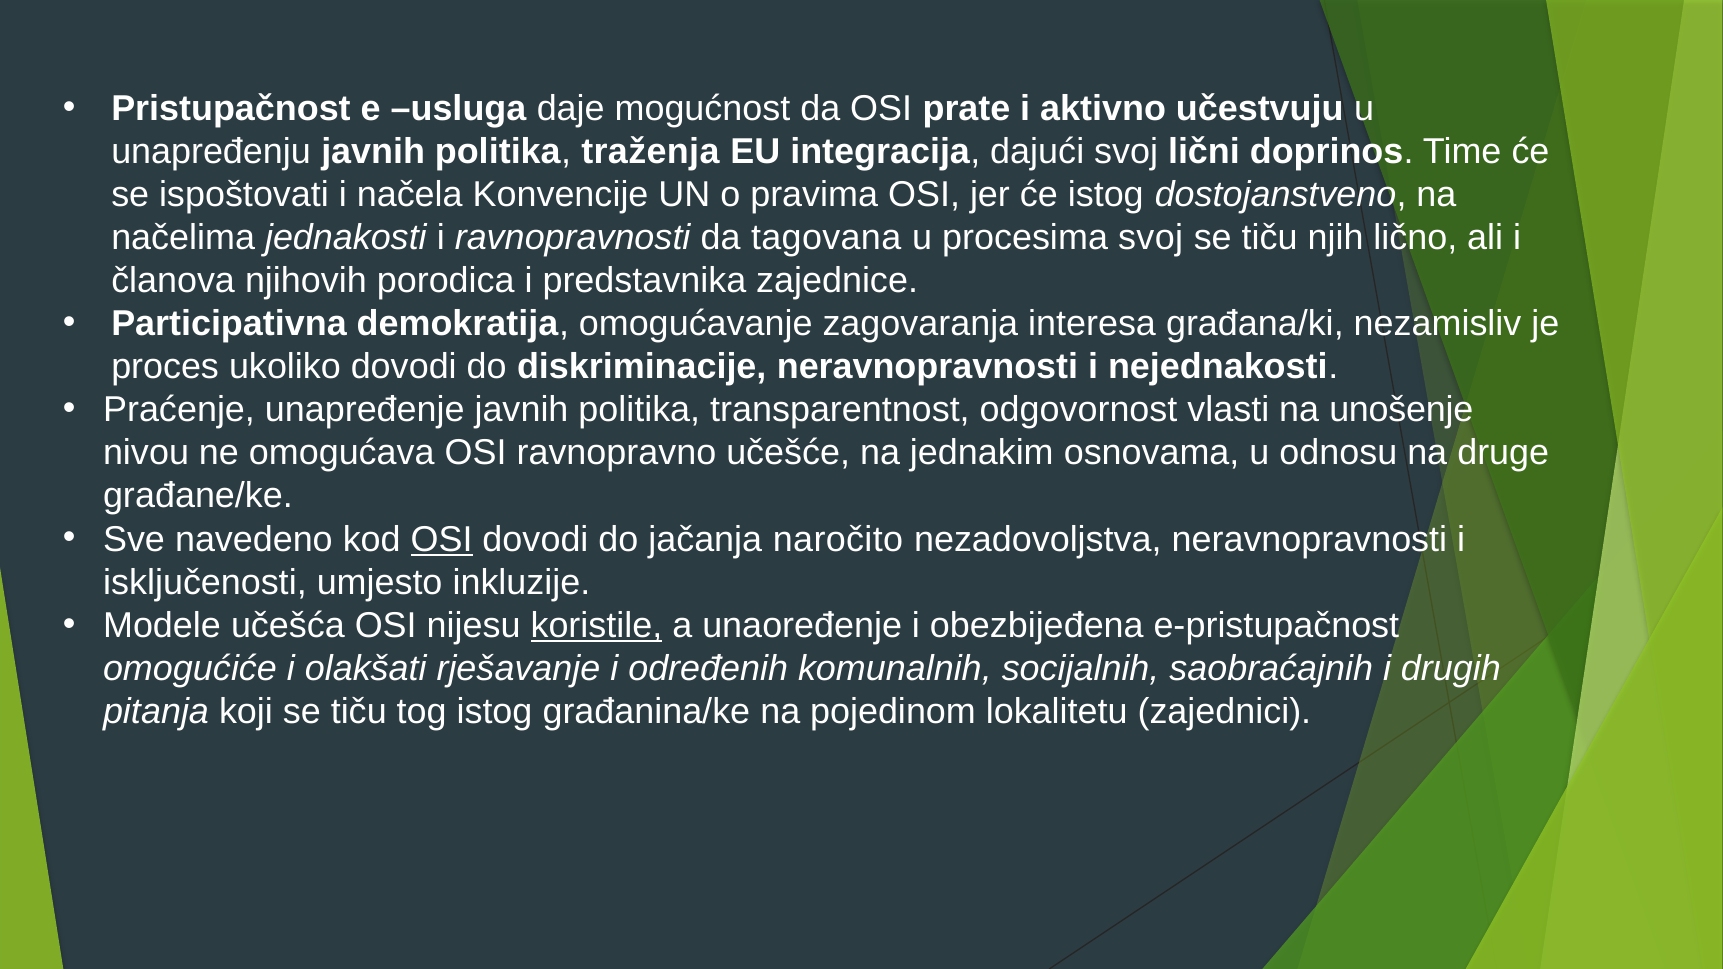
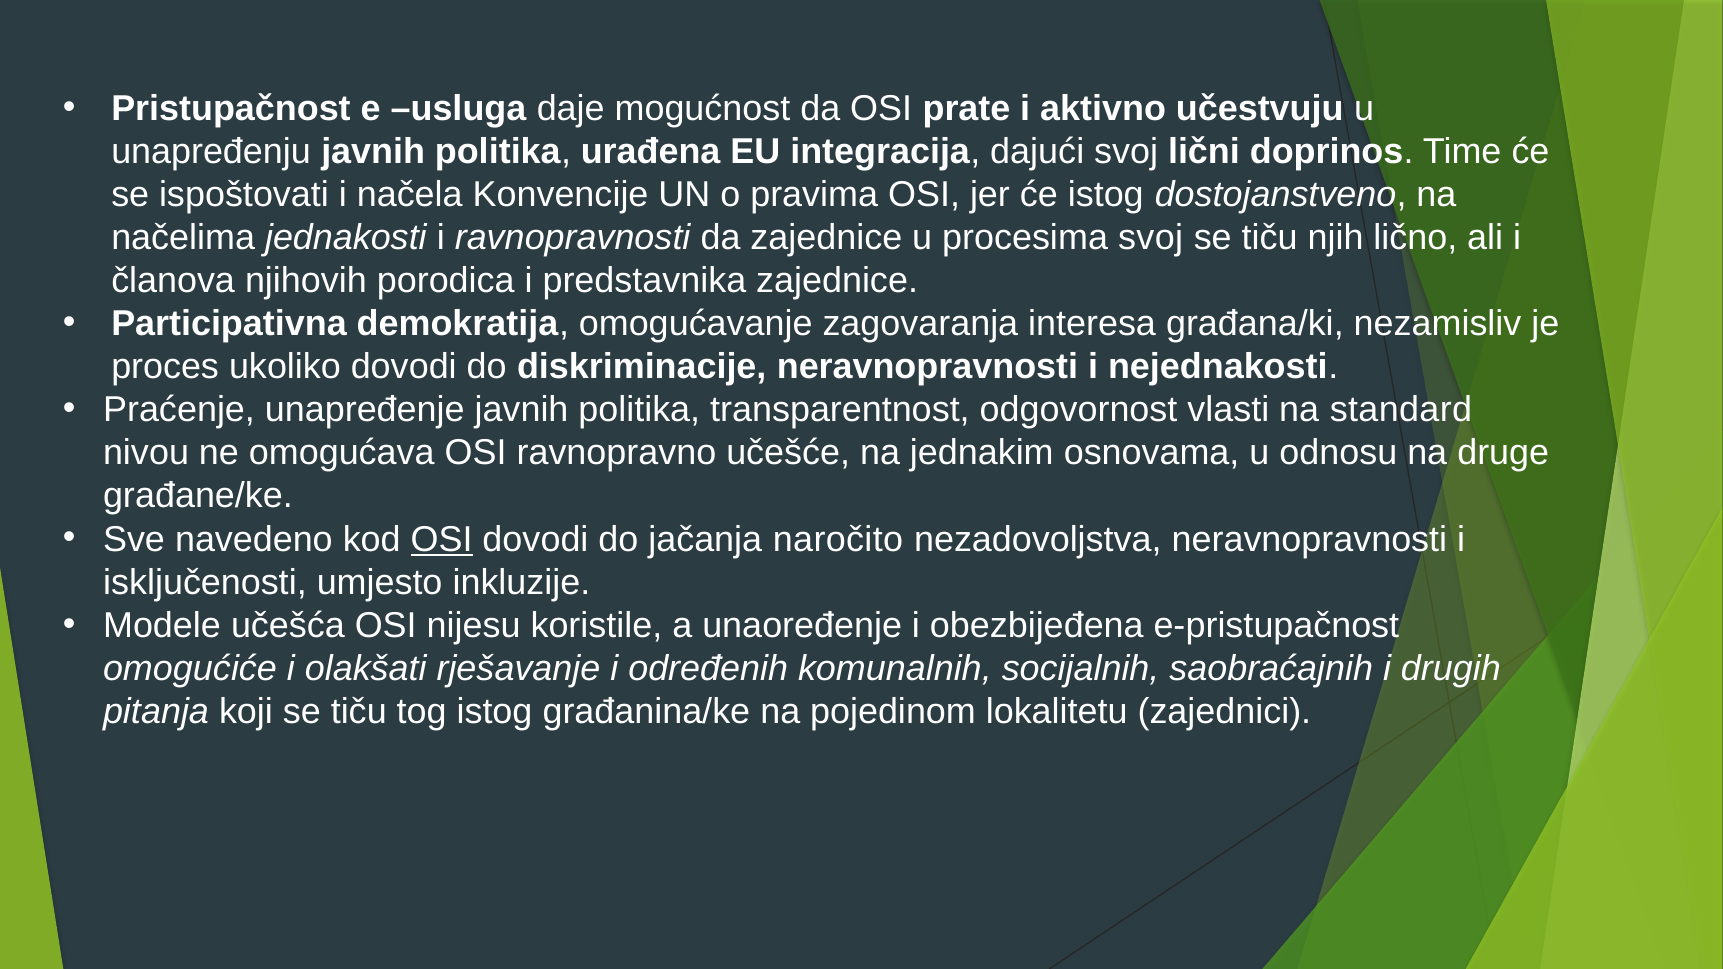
traženja: traženja -> urađena
da tagovana: tagovana -> zajednice
unošenje: unošenje -> standard
koristile underline: present -> none
